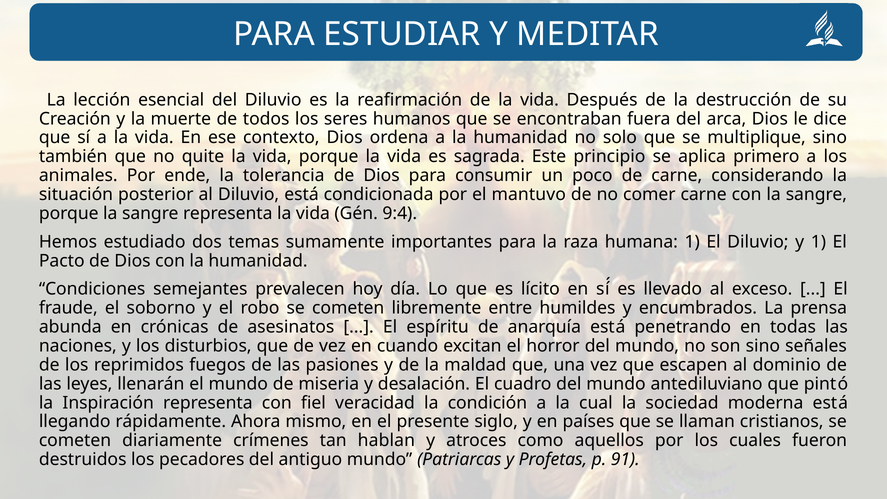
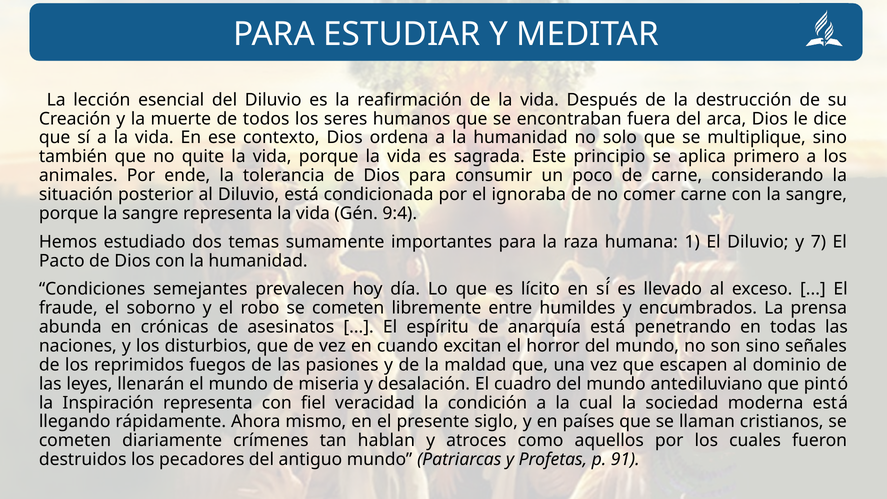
mantuvo: mantuvo -> ignoraba
y 1: 1 -> 7
